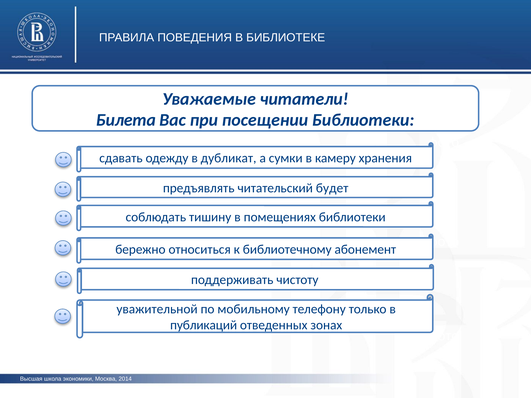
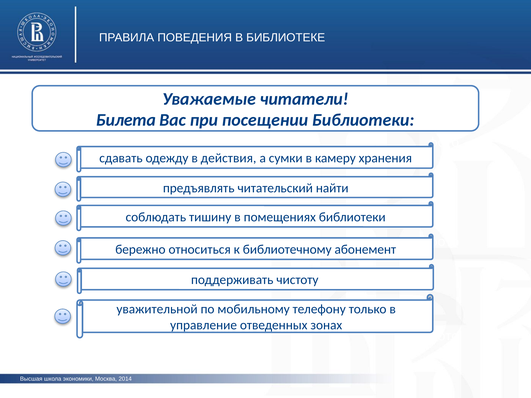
дубликат: дубликат -> действия
будет: будет -> найти
публикаций: публикаций -> управление
